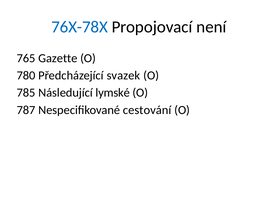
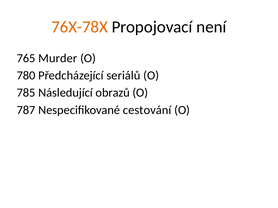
76X-78X colour: blue -> orange
Gazette: Gazette -> Murder
svazek: svazek -> seriálů
lymské: lymské -> obrazů
